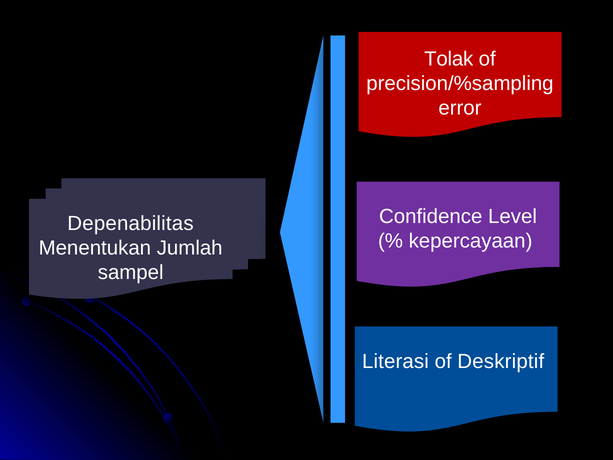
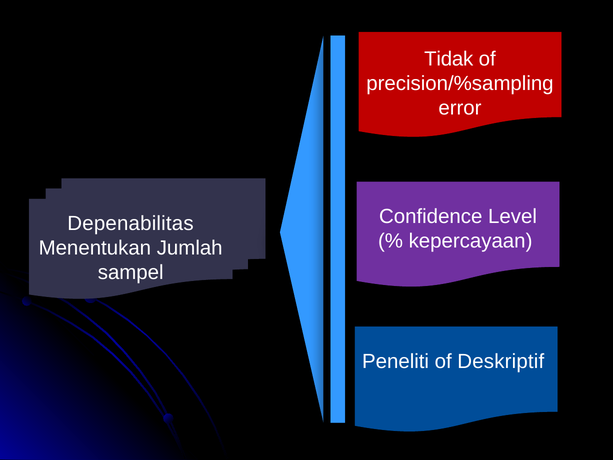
Tolak: Tolak -> Tidak
Literasi: Literasi -> Peneliti
